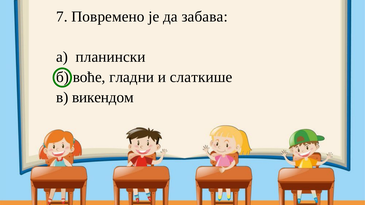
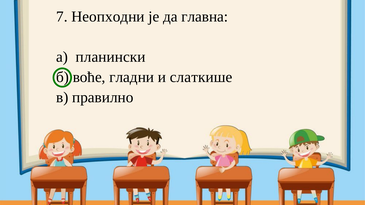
Повремено: Повремено -> Неопходни
забава: забава -> главна
викендом: викендом -> правилно
